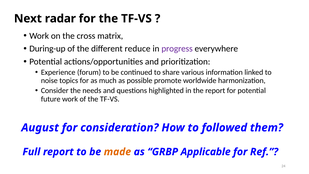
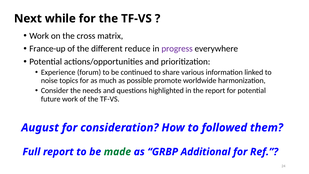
radar: radar -> while
During-up: During-up -> France-up
made colour: orange -> green
Applicable: Applicable -> Additional
